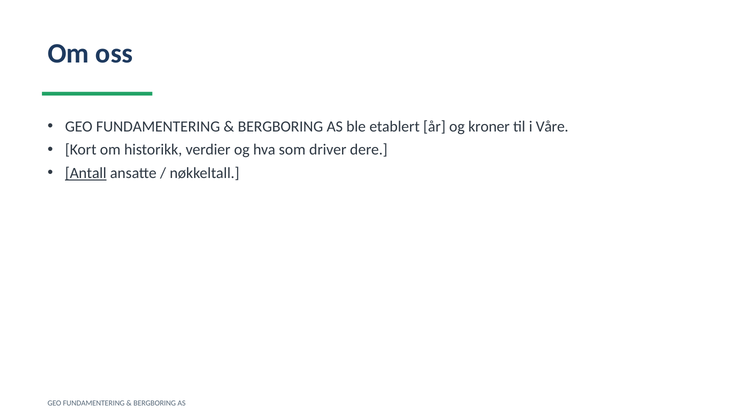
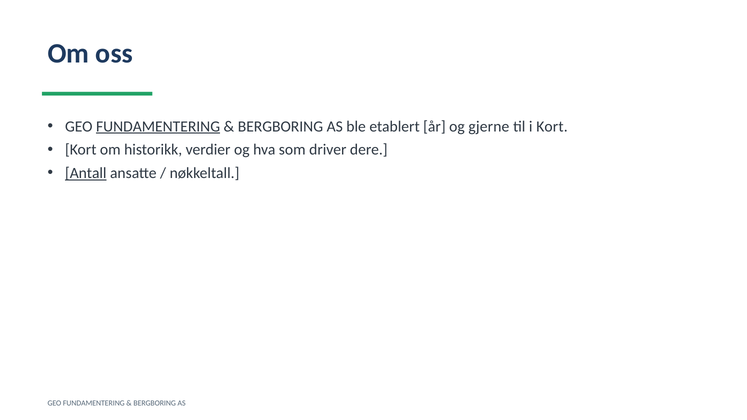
FUNDAMENTERING at (158, 127) underline: none -> present
kroner: kroner -> gjerne
i Våre: Våre -> Kort
